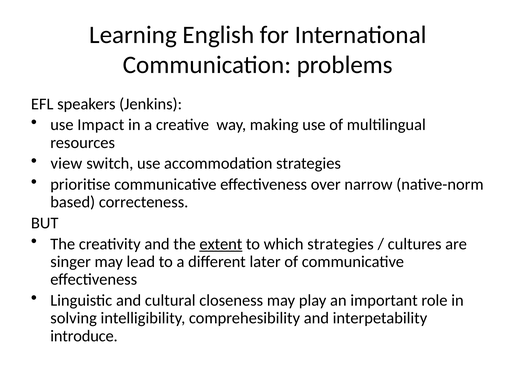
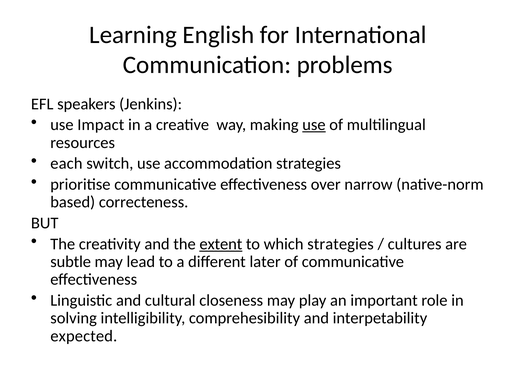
use at (314, 125) underline: none -> present
view: view -> each
singer: singer -> subtle
introduce: introduce -> expected
